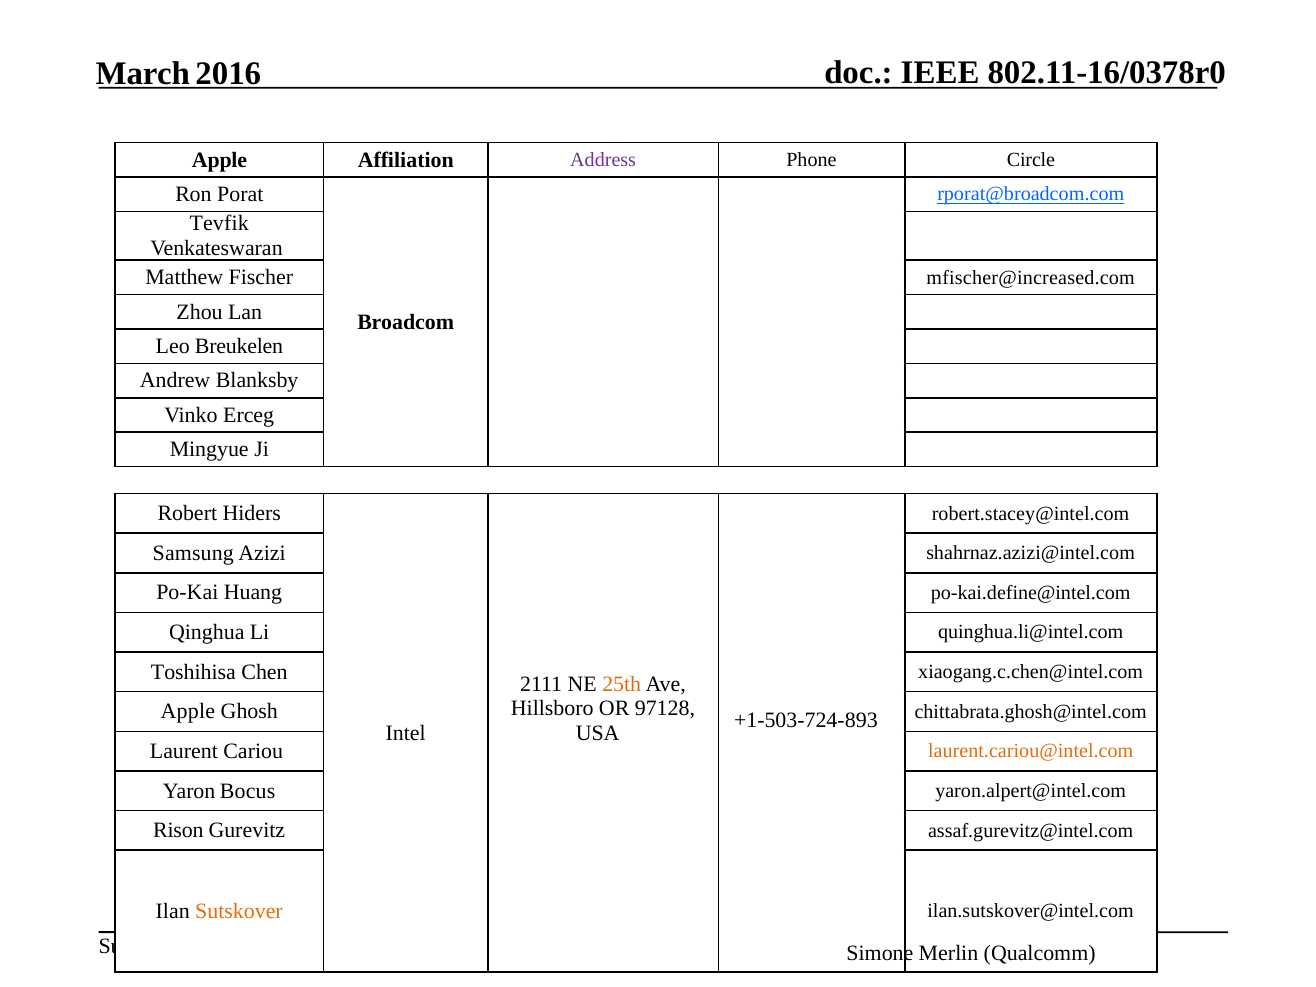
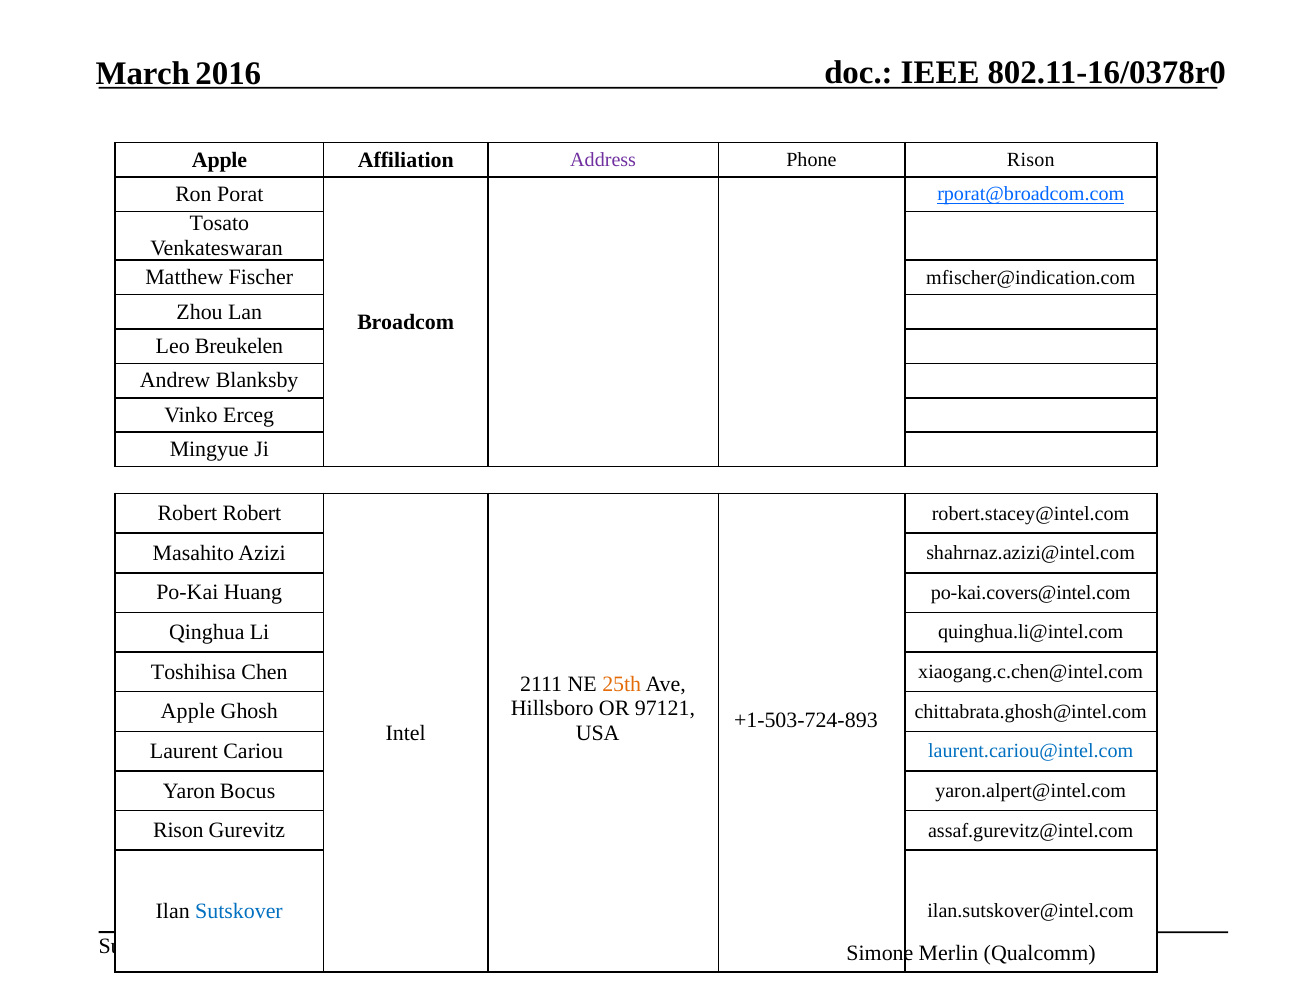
Phone Circle: Circle -> Rison
Tevfik: Tevfik -> Tosato
mfischer@increased.com: mfischer@increased.com -> mfischer@indication.com
Robert Hiders: Hiders -> Robert
Samsung: Samsung -> Masahito
po-kai.define@intel.com: po-kai.define@intel.com -> po-kai.covers@intel.com
97128: 97128 -> 97121
laurent.cariou@intel.com colour: orange -> blue
Sutskover colour: orange -> blue
